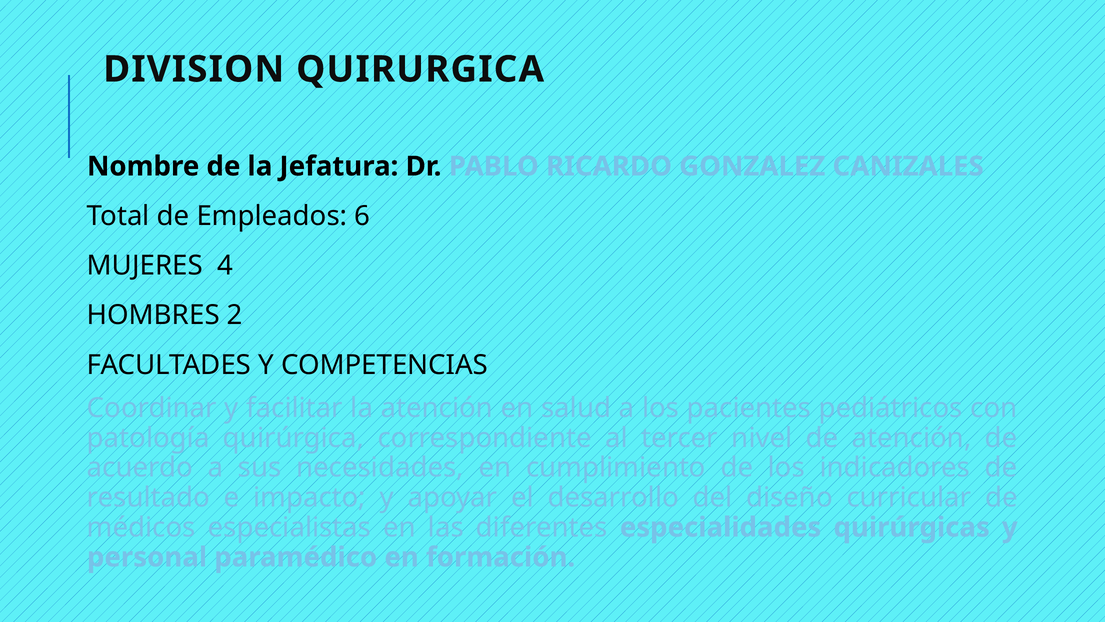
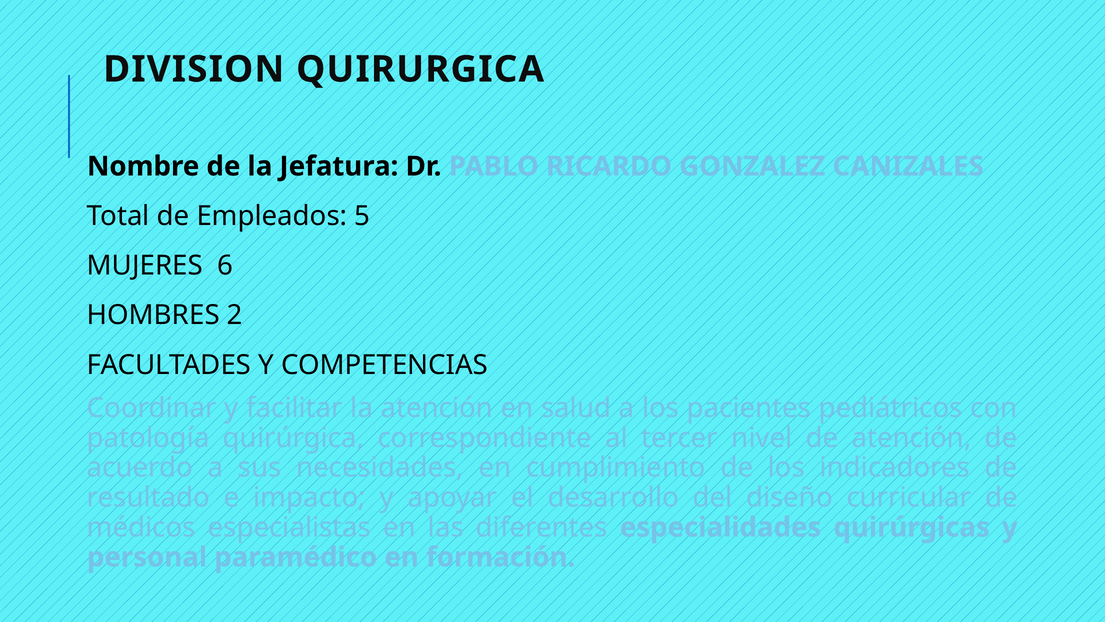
6: 6 -> 5
4: 4 -> 6
